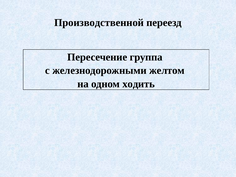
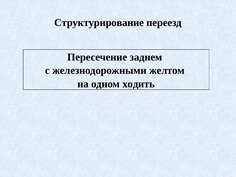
Производственной: Производственной -> Структурирование
группа: группа -> заднем
